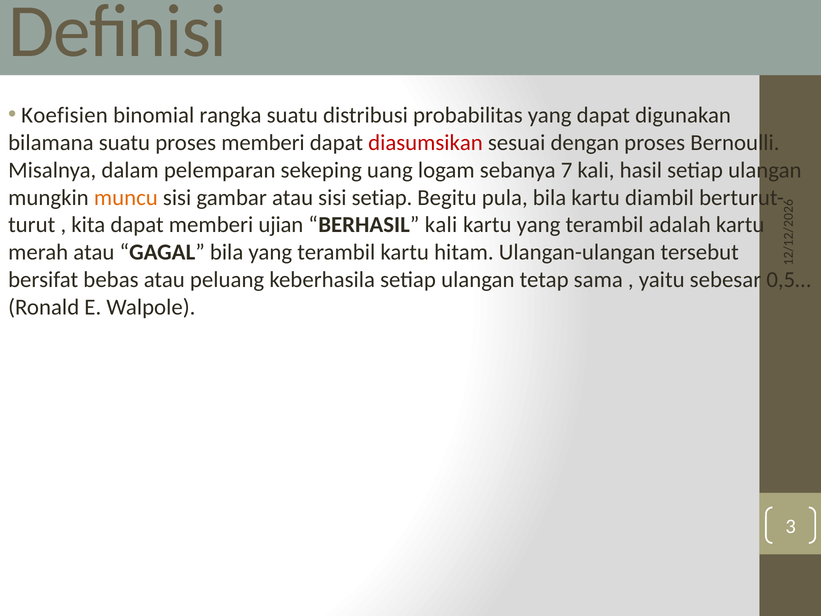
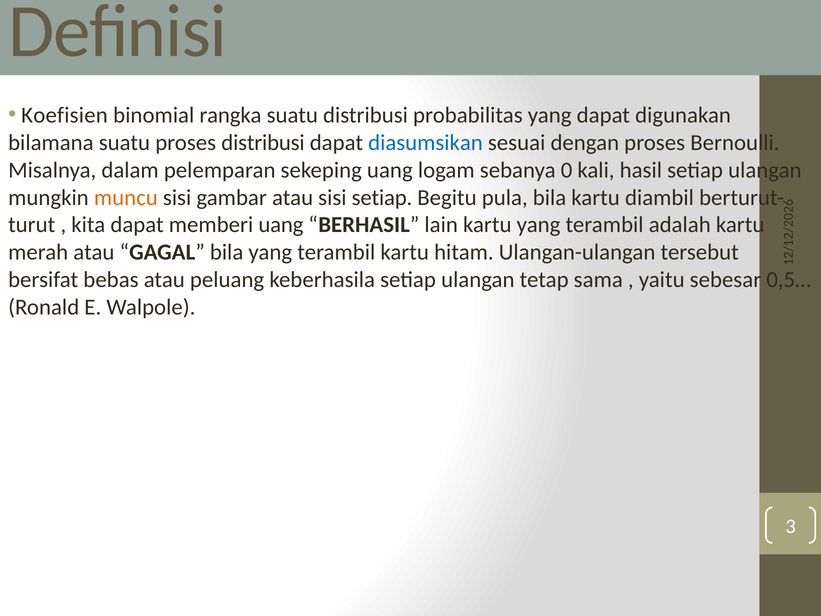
proses memberi: memberi -> distribusi
diasumsikan colour: red -> blue
sebanya 7: 7 -> 0
memberi ujian: ujian -> uang
BERHASIL kali: kali -> lain
